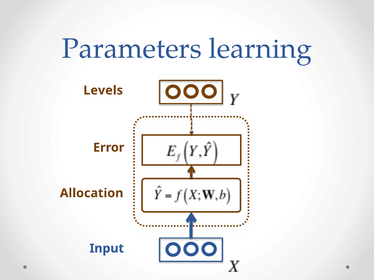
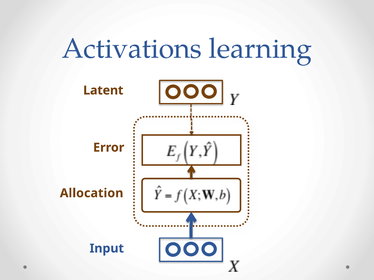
Parameters: Parameters -> Activations
Levels: Levels -> Latent
